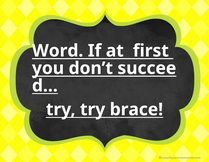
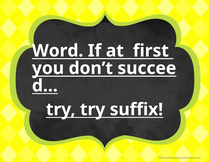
brace: brace -> suffix
